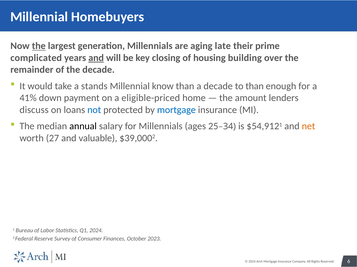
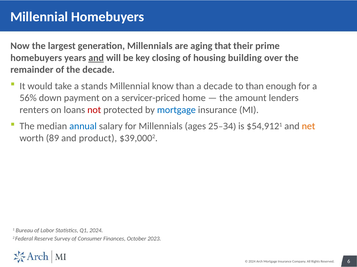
the at (39, 46) underline: present -> none
late: late -> that
complicated at (36, 58): complicated -> homebuyers
41%: 41% -> 56%
eligible-priced: eligible-priced -> servicer-priced
discuss: discuss -> renters
not colour: blue -> red
annual colour: black -> blue
27: 27 -> 89
valuable: valuable -> product
